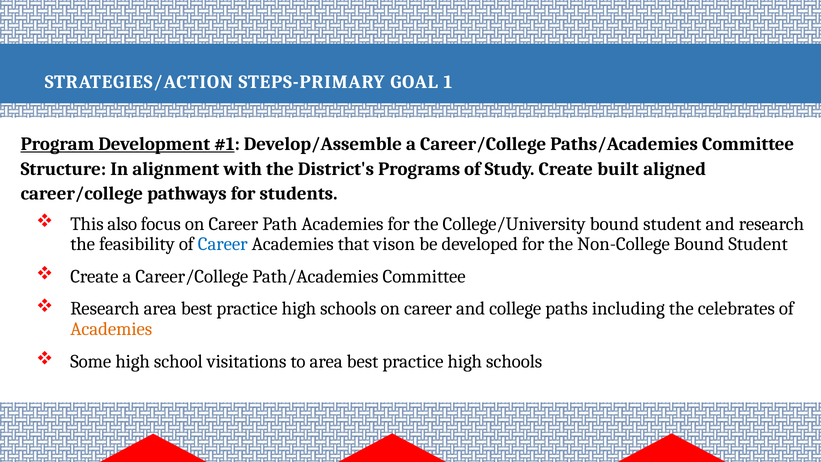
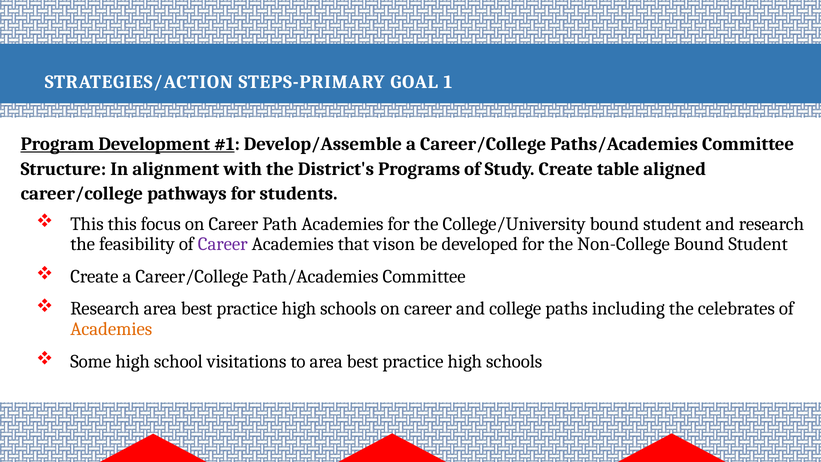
built: built -> table
This also: also -> this
Career at (223, 244) colour: blue -> purple
